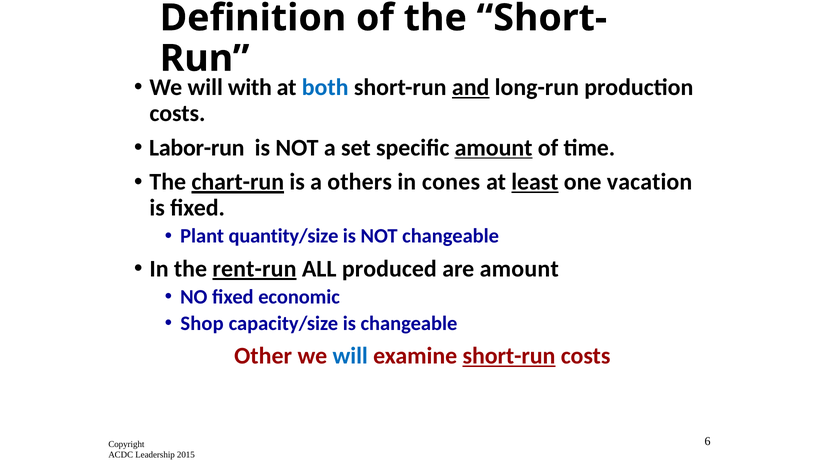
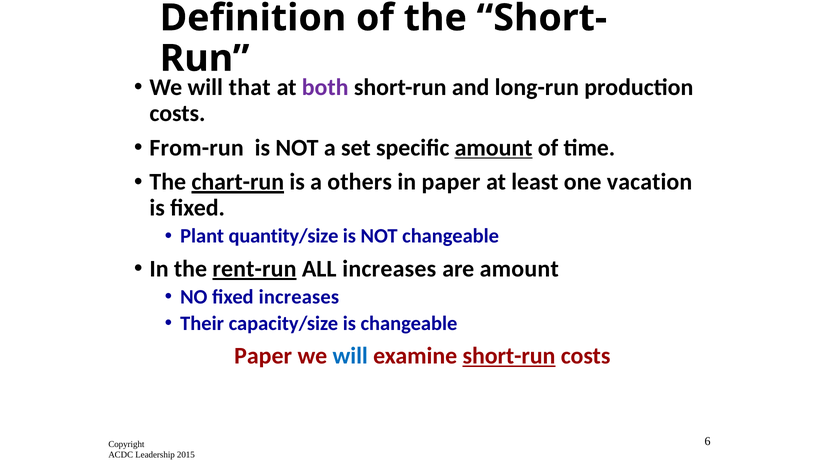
with: with -> that
both colour: blue -> purple
and underline: present -> none
Labor-run: Labor-run -> From-run
in cones: cones -> paper
least underline: present -> none
ALL produced: produced -> increases
fixed economic: economic -> increases
Shop: Shop -> Their
Other at (263, 356): Other -> Paper
